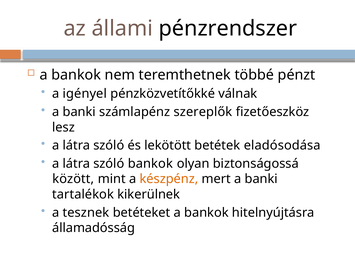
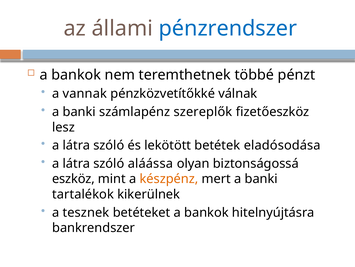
pénzrendszer colour: black -> blue
igényel: igényel -> vannak
szóló bankok: bankok -> aláássa
között: között -> eszköz
államadósság: államadósság -> bankrendszer
